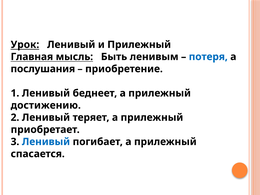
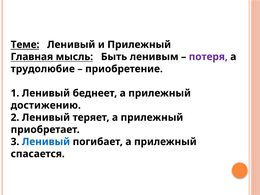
Урок: Урок -> Теме
потеря colour: blue -> purple
послушания: послушания -> трудолюбие
